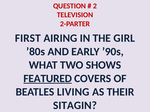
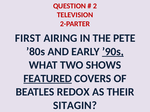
GIRL: GIRL -> PETE
’90s underline: none -> present
LIVING: LIVING -> REDOX
